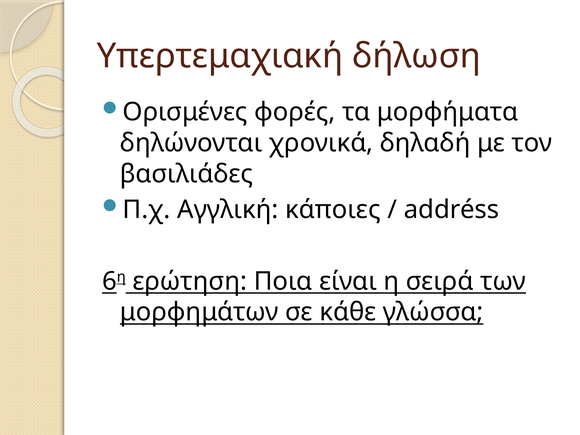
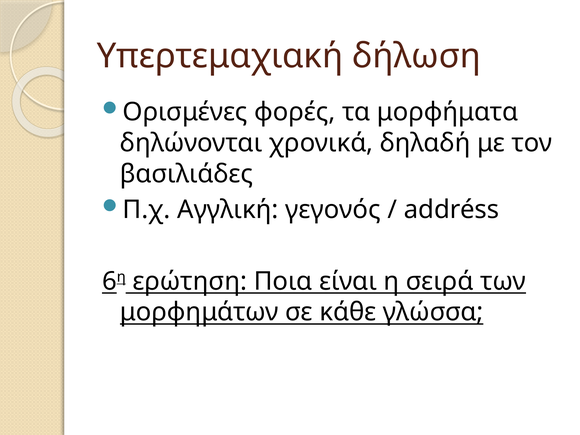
κάποιες: κάποιες -> γεγονός
